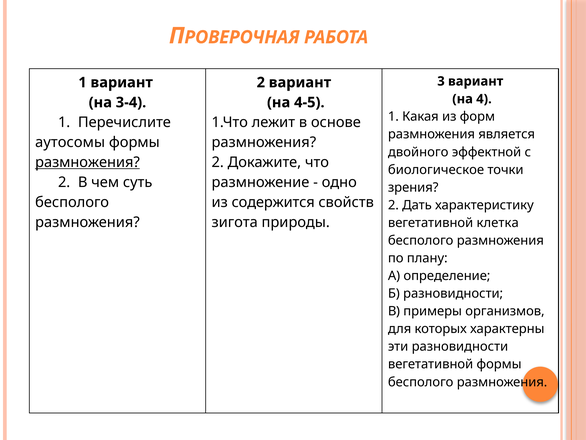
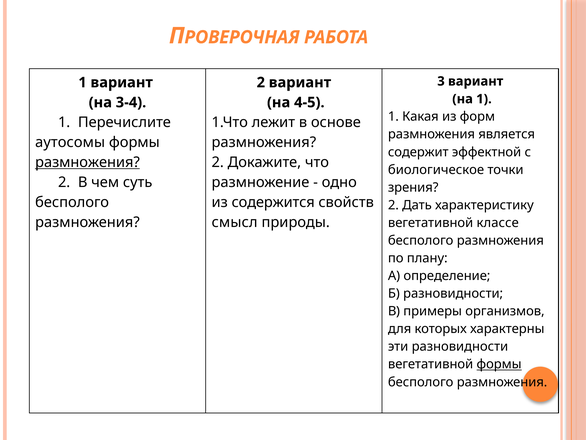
на 4: 4 -> 1
двойного: двойного -> содержит
зигота: зигота -> смысл
клетка: клетка -> классе
формы at (499, 364) underline: none -> present
